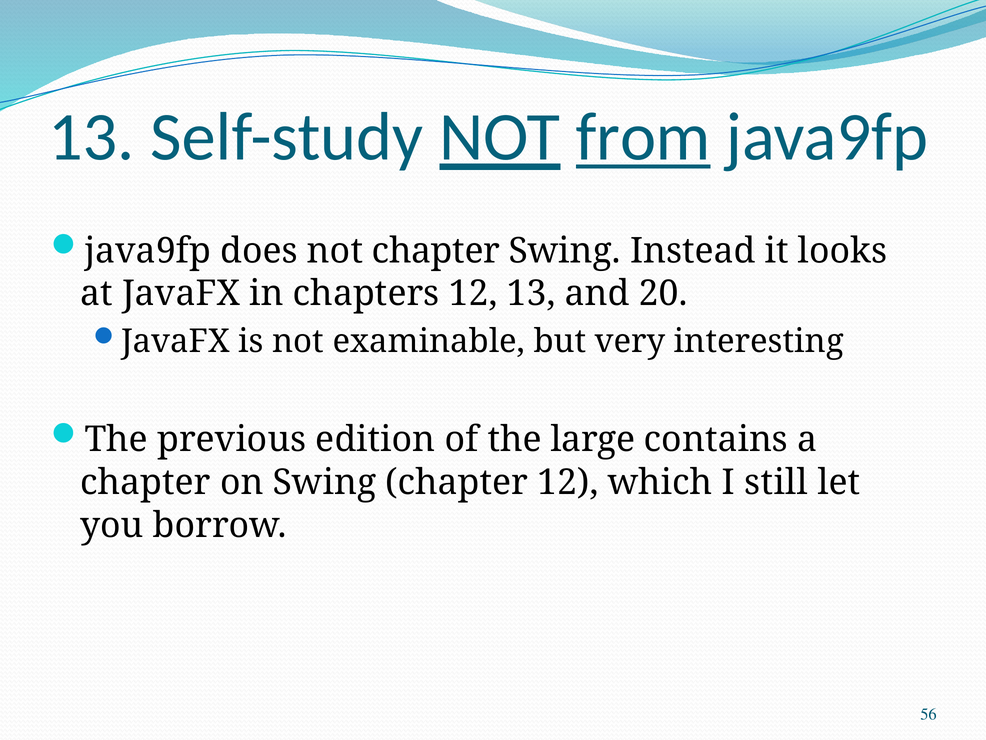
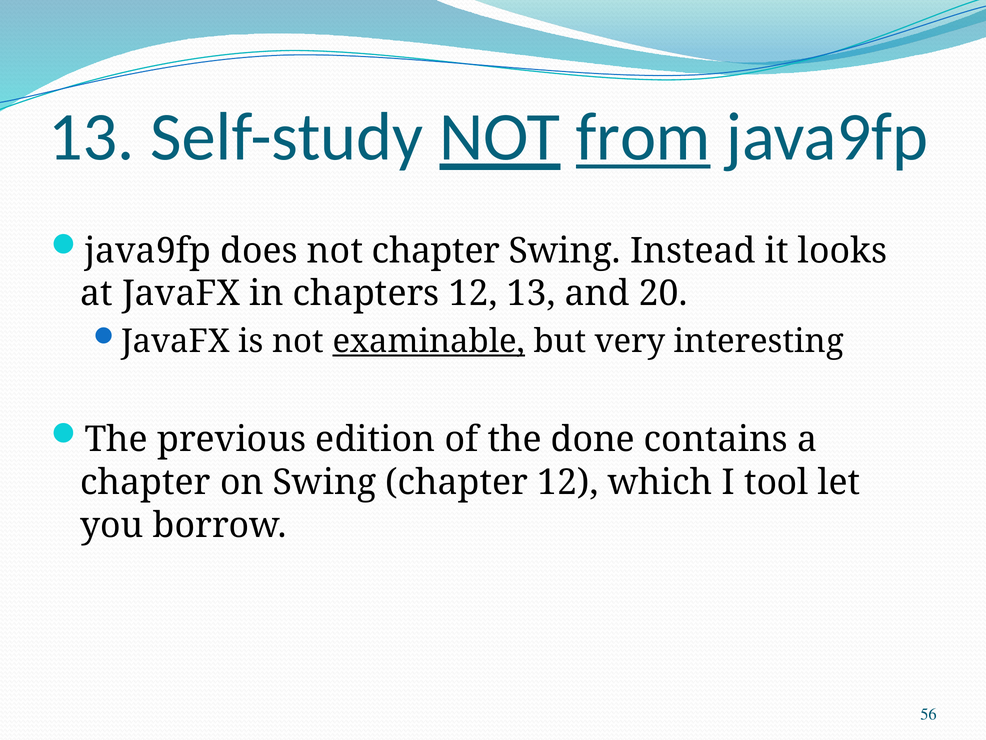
examinable underline: none -> present
large: large -> done
still: still -> tool
